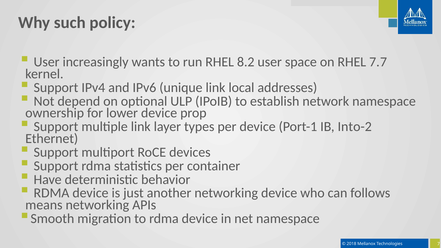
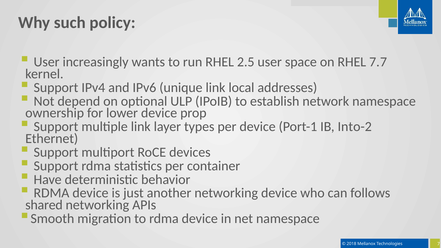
8.2: 8.2 -> 2.5
means: means -> shared
